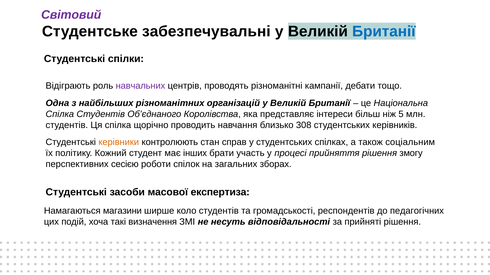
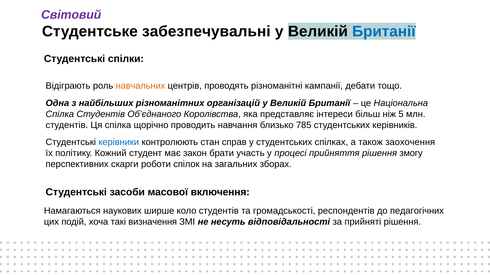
навчальних colour: purple -> orange
308: 308 -> 785
керівники colour: orange -> blue
соціальним: соціальним -> заохочення
інших: інших -> закон
сесією: сесією -> скарги
експертиза: експертиза -> включення
магазини: магазини -> наукових
